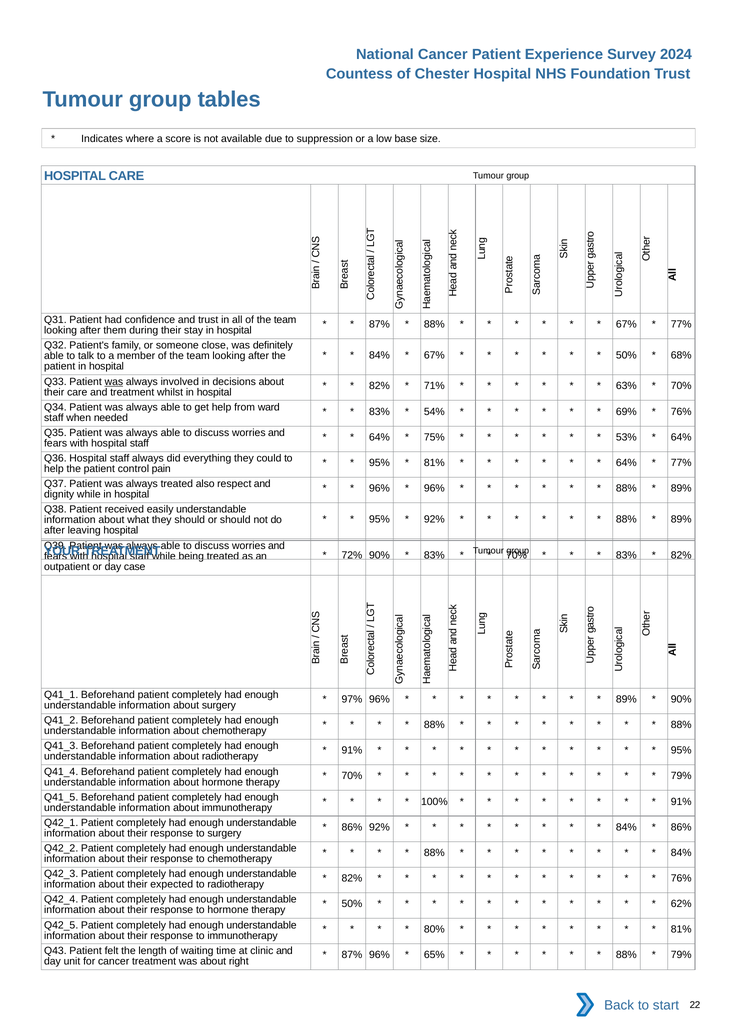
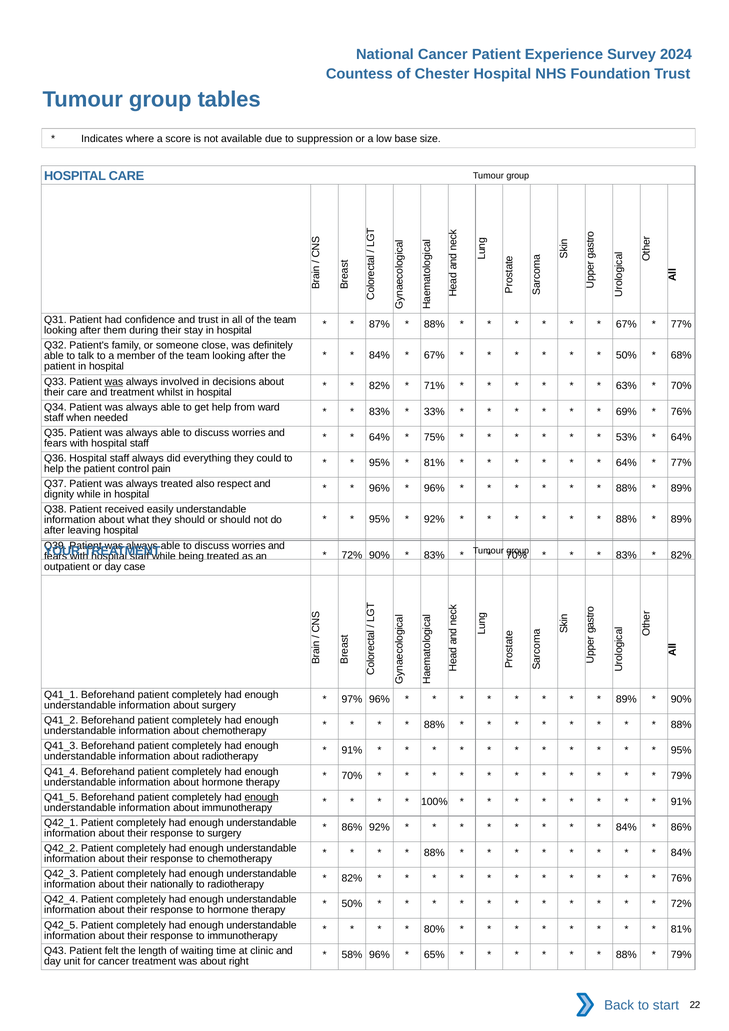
54%: 54% -> 33%
enough at (262, 798) underline: none -> present
expected: expected -> nationally
62% at (681, 904): 62% -> 72%
87% at (352, 956): 87% -> 58%
